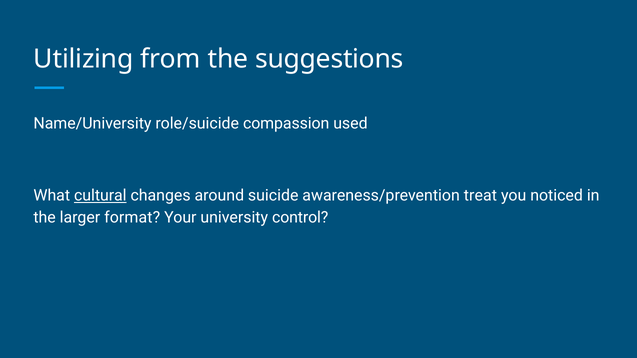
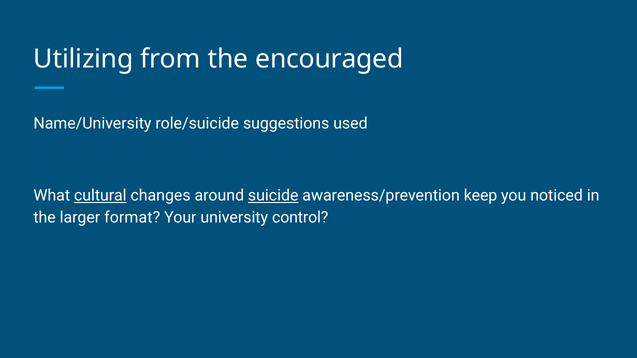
suggestions: suggestions -> encouraged
compassion: compassion -> suggestions
suicide underline: none -> present
treat: treat -> keep
